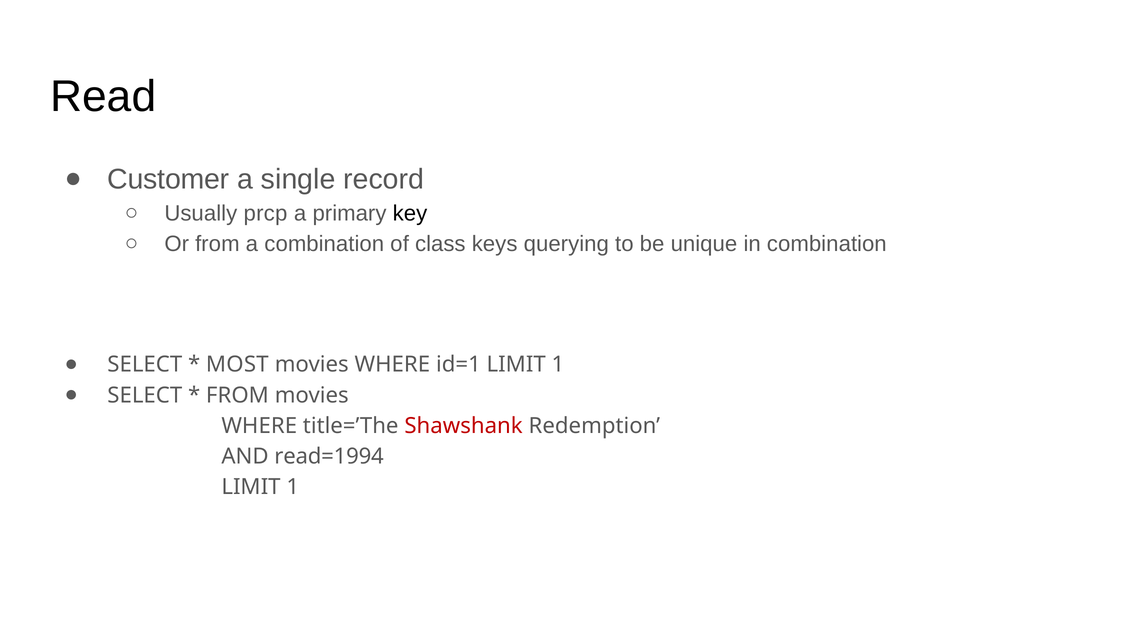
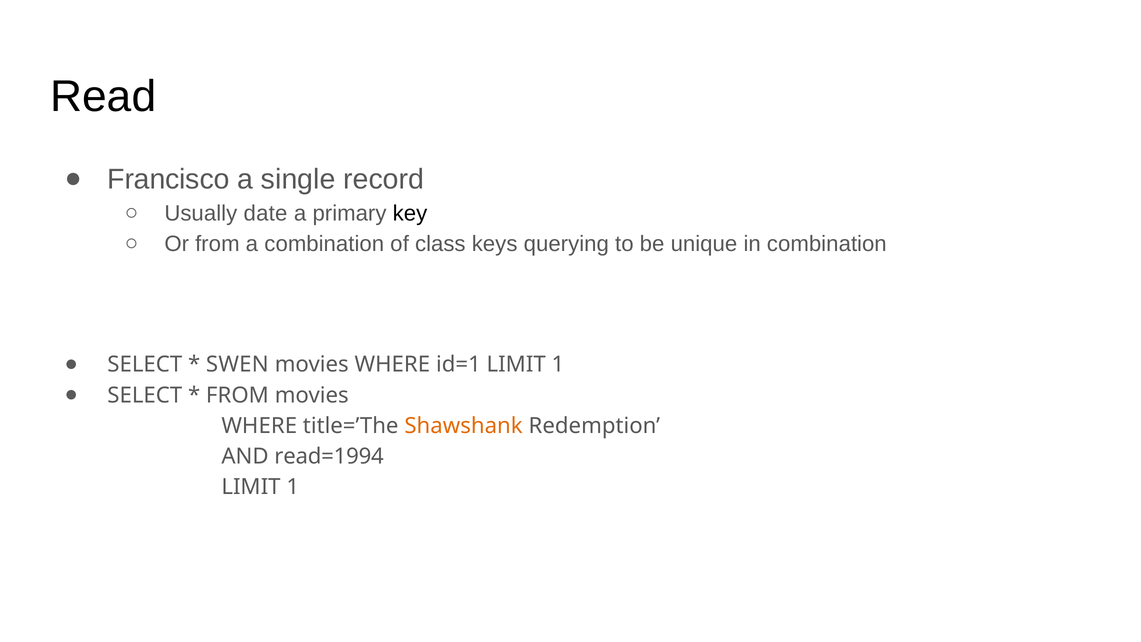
Customer: Customer -> Francisco
prcp: prcp -> date
MOST: MOST -> SWEN
Shawshank colour: red -> orange
